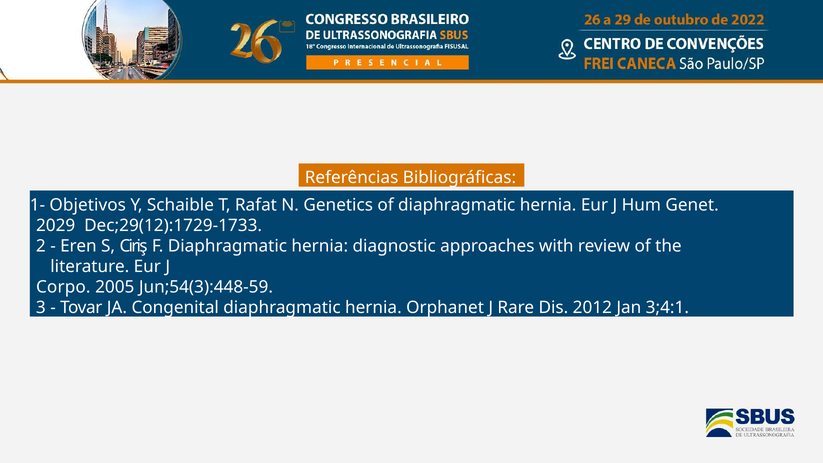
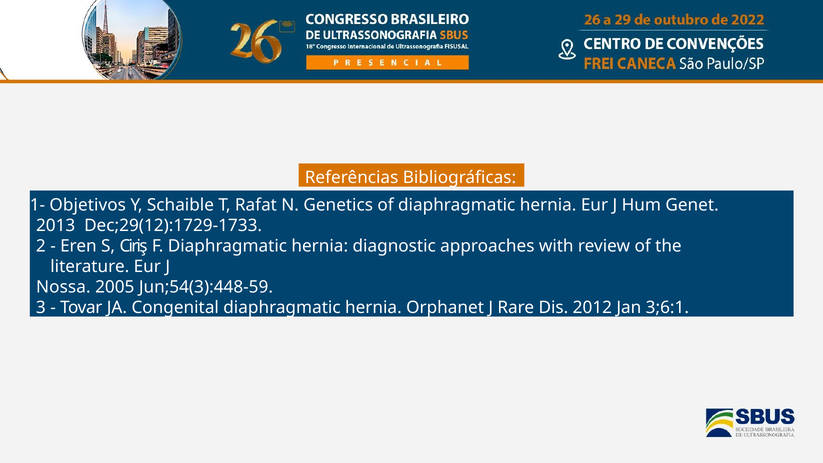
2029: 2029 -> 2013
Corpo: Corpo -> Nossa
3;4:1: 3;4:1 -> 3;6:1
